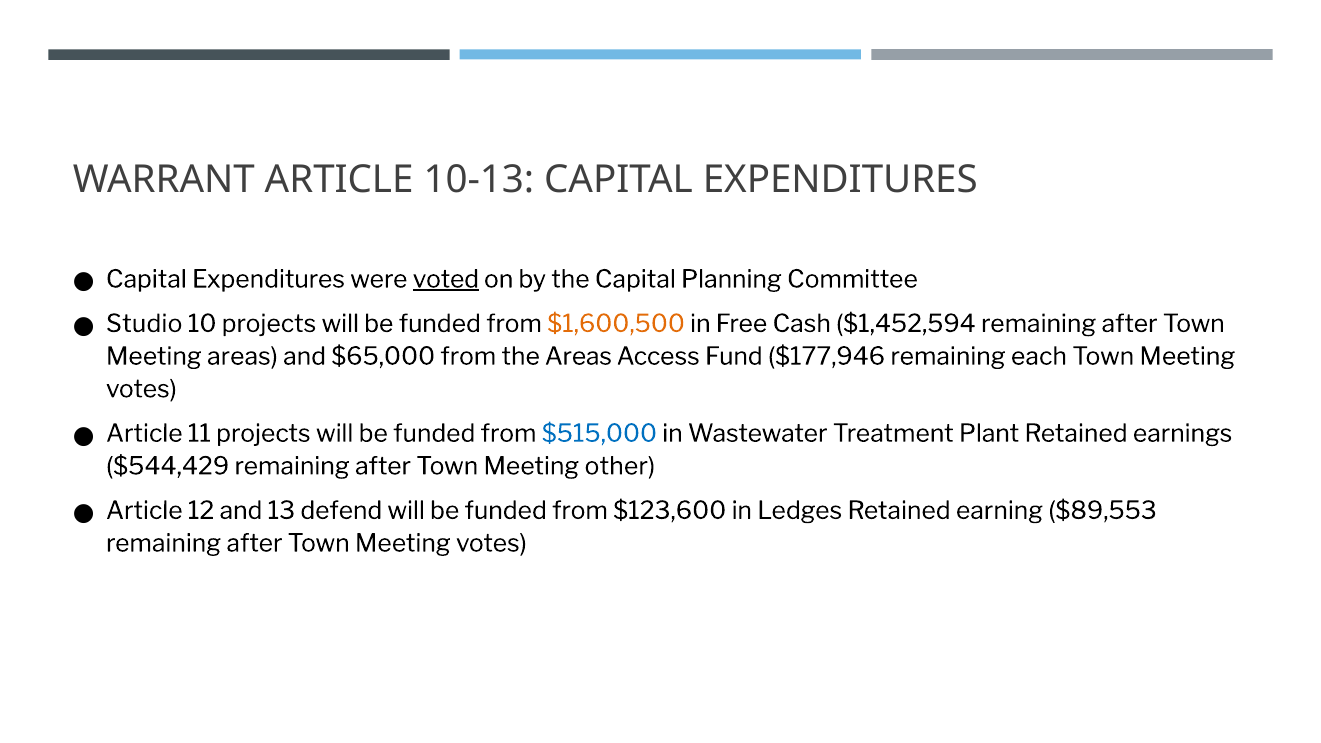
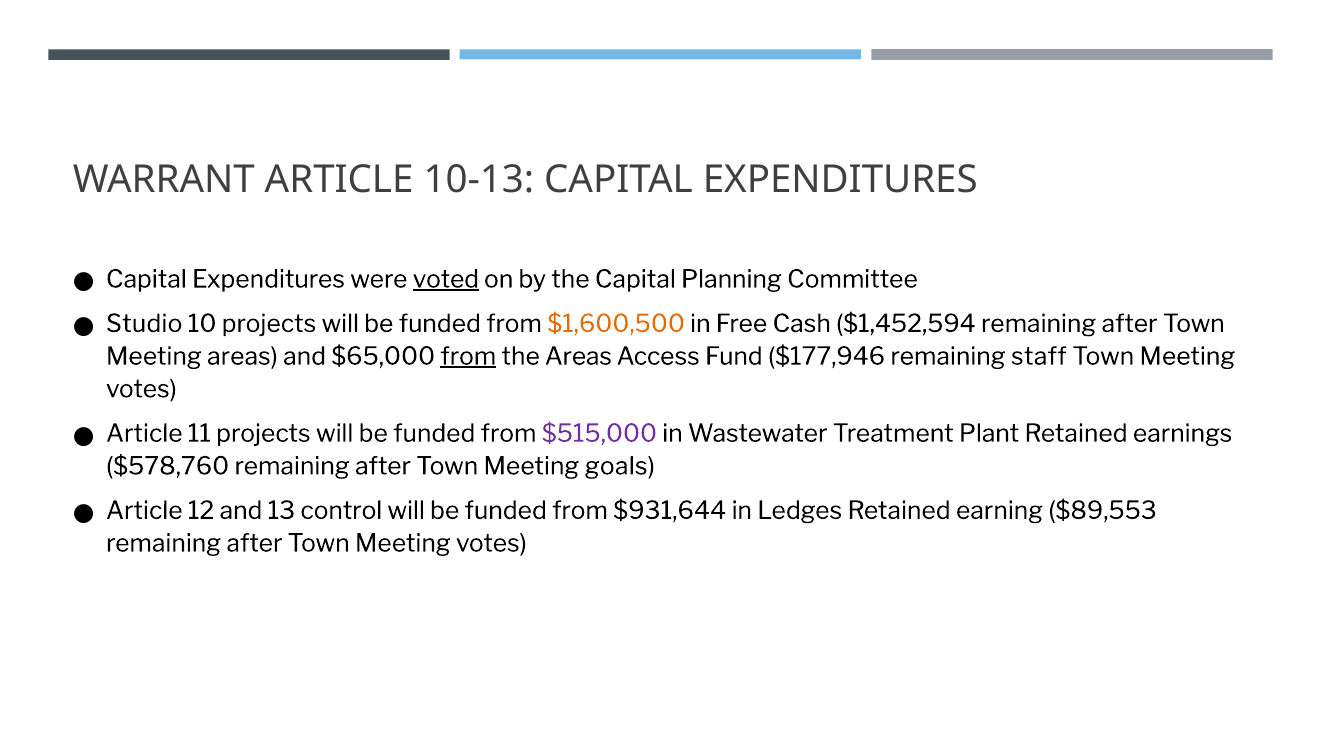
from at (468, 356) underline: none -> present
each: each -> staff
$515,000 colour: blue -> purple
$544,429: $544,429 -> $578,760
other: other -> goals
defend: defend -> control
$123,600: $123,600 -> $931,644
